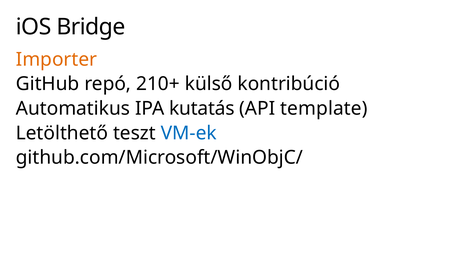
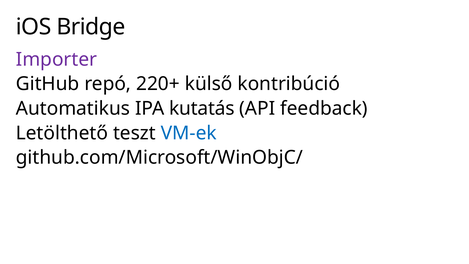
Importer colour: orange -> purple
210+: 210+ -> 220+
template: template -> feedback
